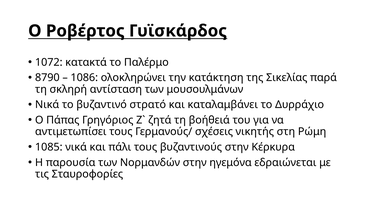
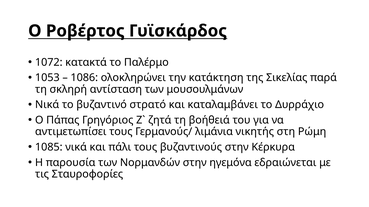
8790: 8790 -> 1053
σχέσεις: σχέσεις -> λιμάνια
